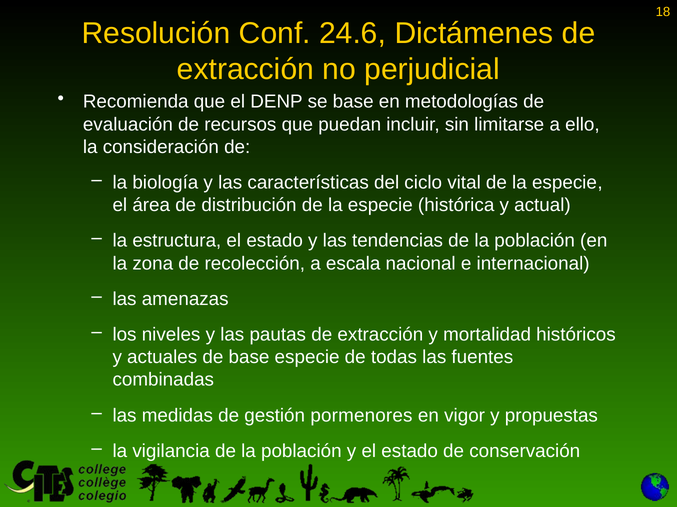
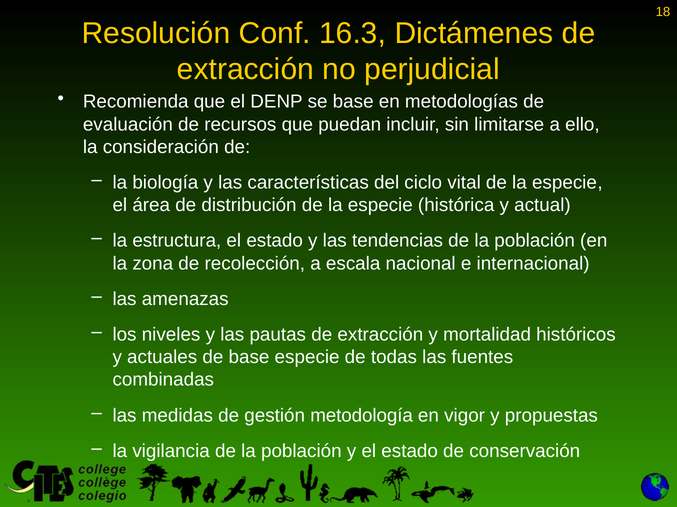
24.6: 24.6 -> 16.3
pormenores: pormenores -> metodología
